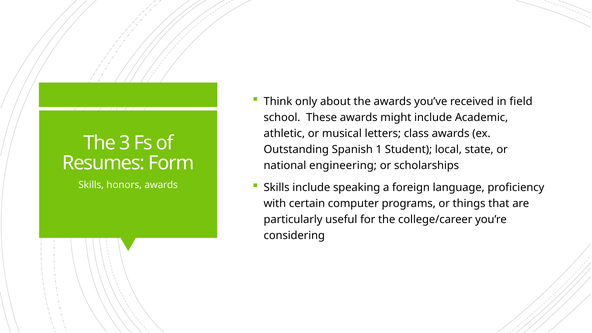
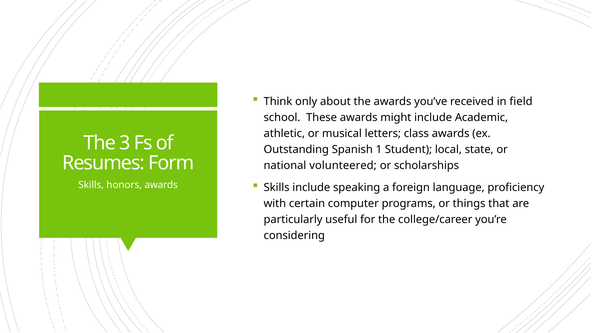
engineering: engineering -> volunteered
